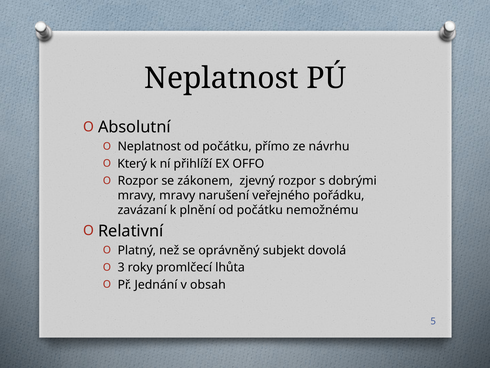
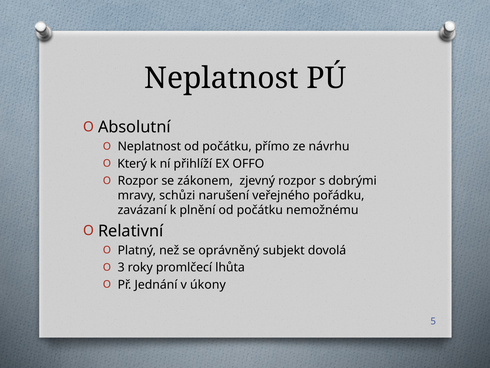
mravy mravy: mravy -> schůzi
obsah: obsah -> úkony
